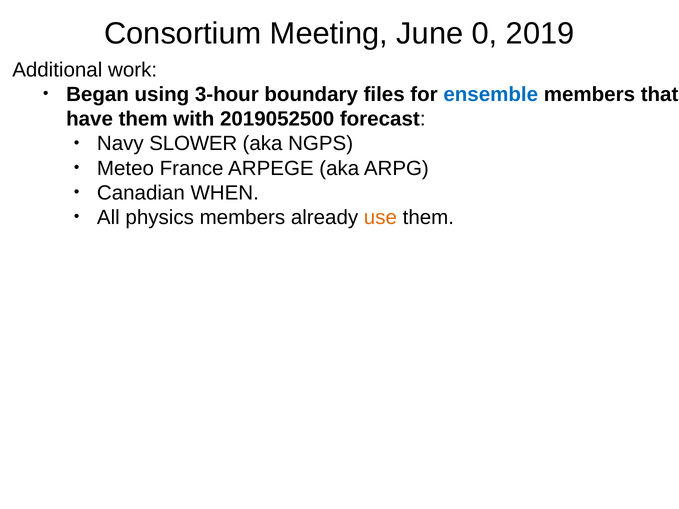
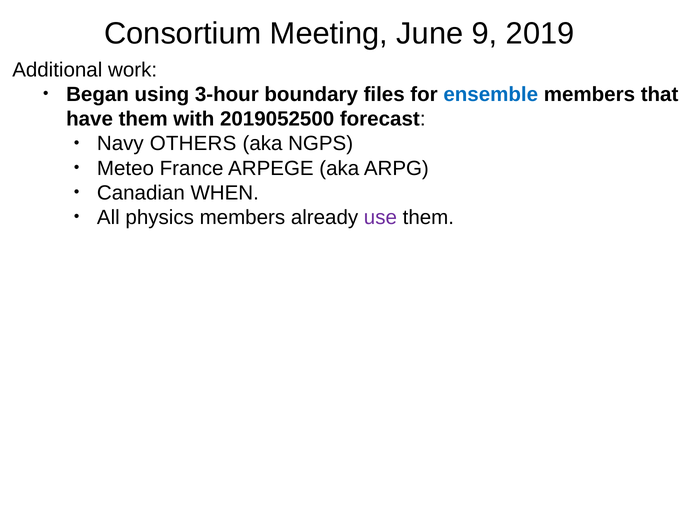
0: 0 -> 9
SLOWER: SLOWER -> OTHERS
use colour: orange -> purple
